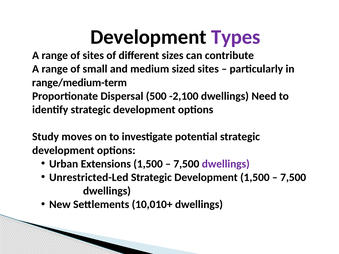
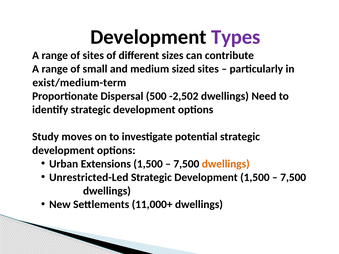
range/medium-term: range/medium-term -> exist/medium-term
-2,100: -2,100 -> -2,502
dwellings at (226, 164) colour: purple -> orange
10,010+: 10,010+ -> 11,000+
